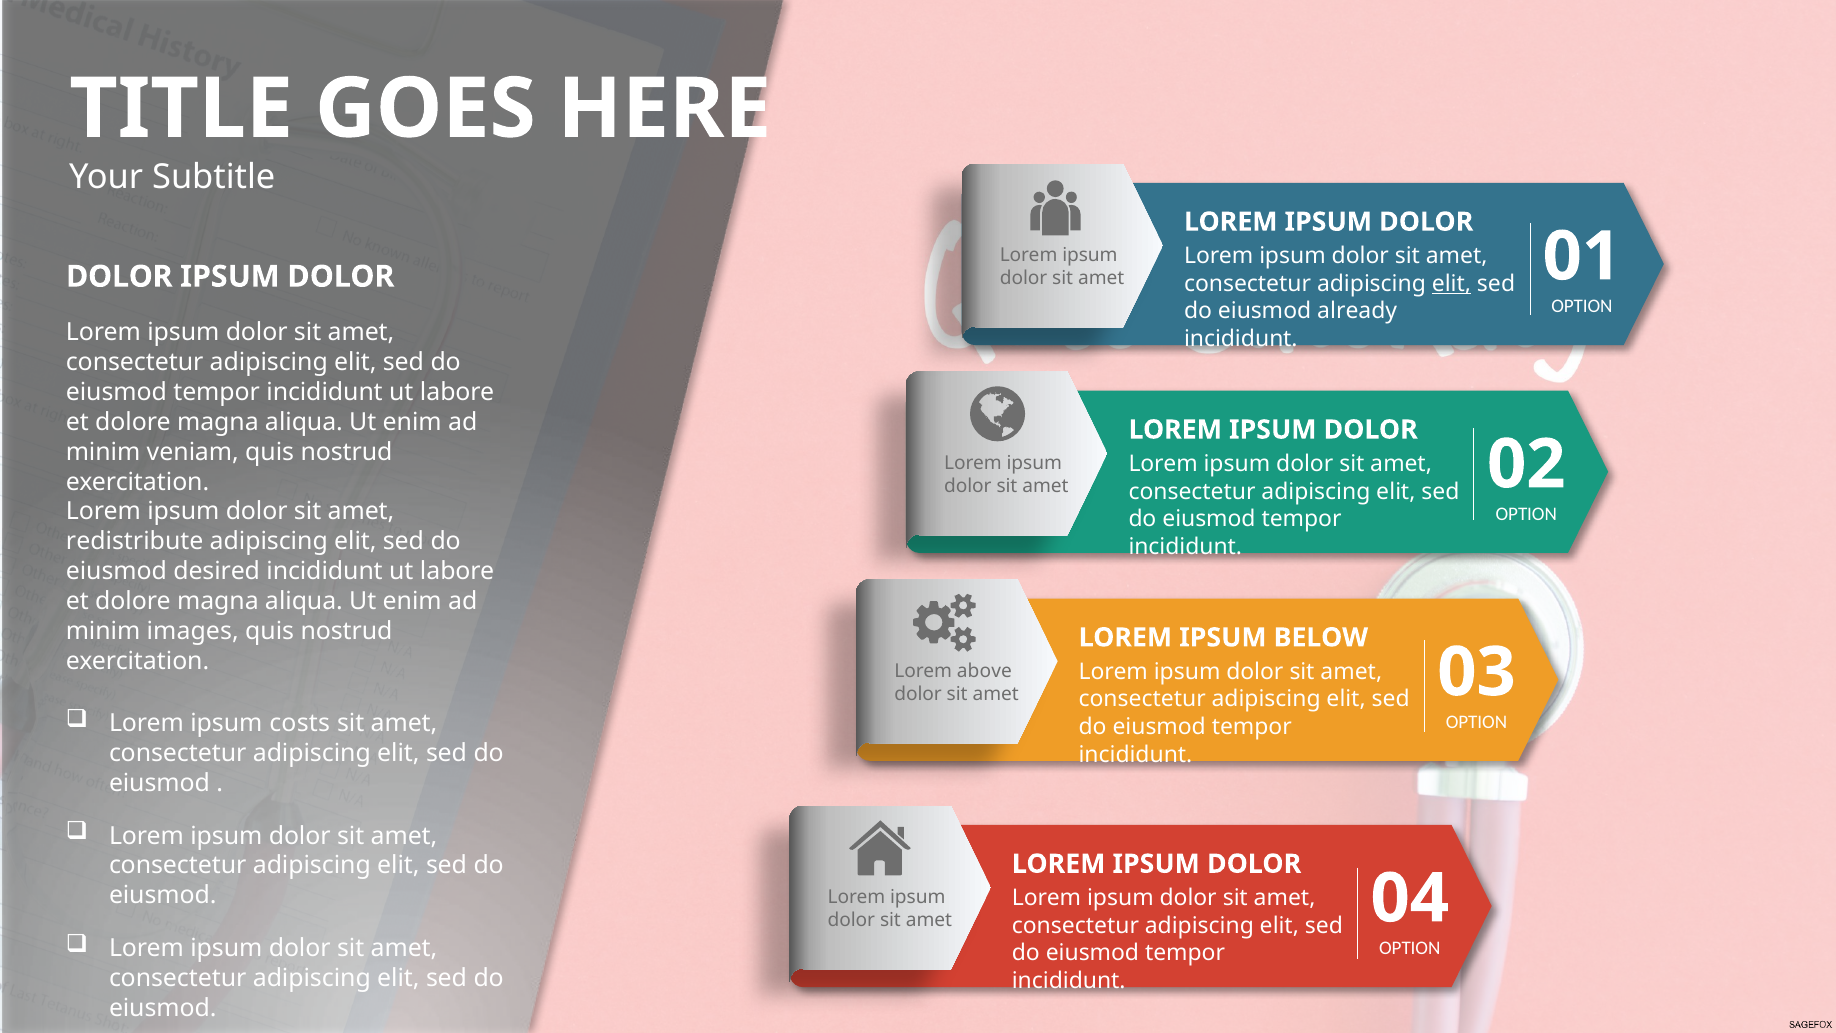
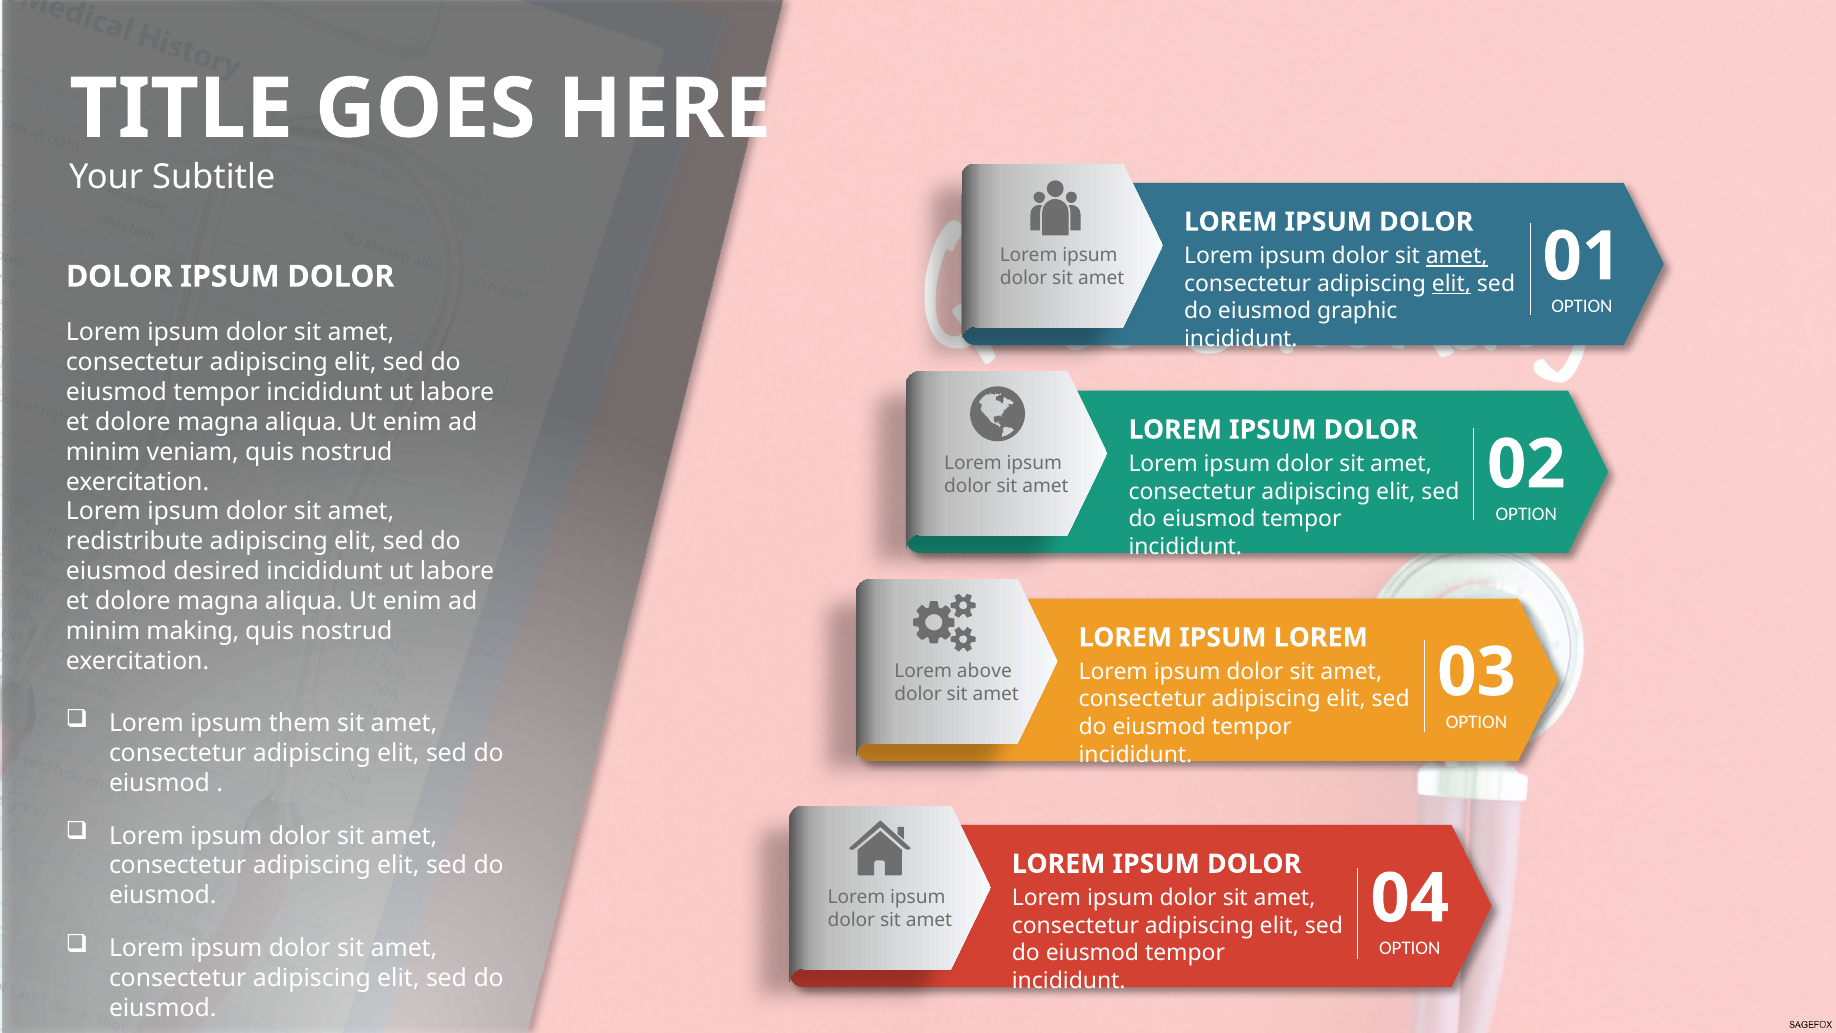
amet at (1457, 256) underline: none -> present
already: already -> graphic
images: images -> making
IPSUM BELOW: BELOW -> LOREM
costs: costs -> them
